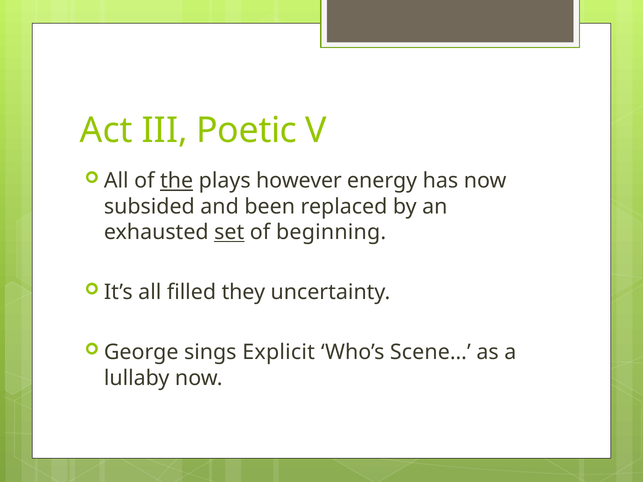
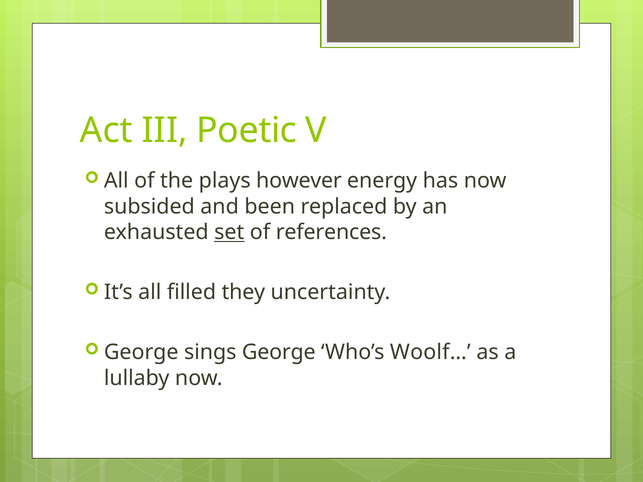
the underline: present -> none
beginning: beginning -> references
sings Explicit: Explicit -> George
Scene…: Scene… -> Woolf…
